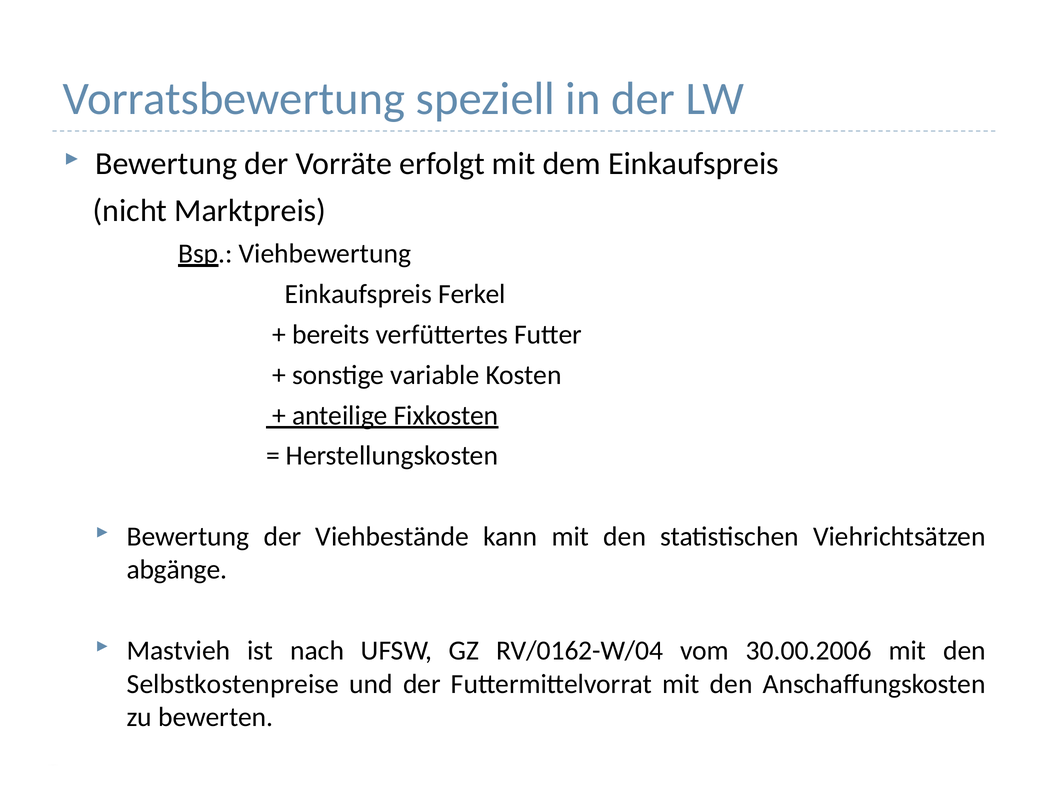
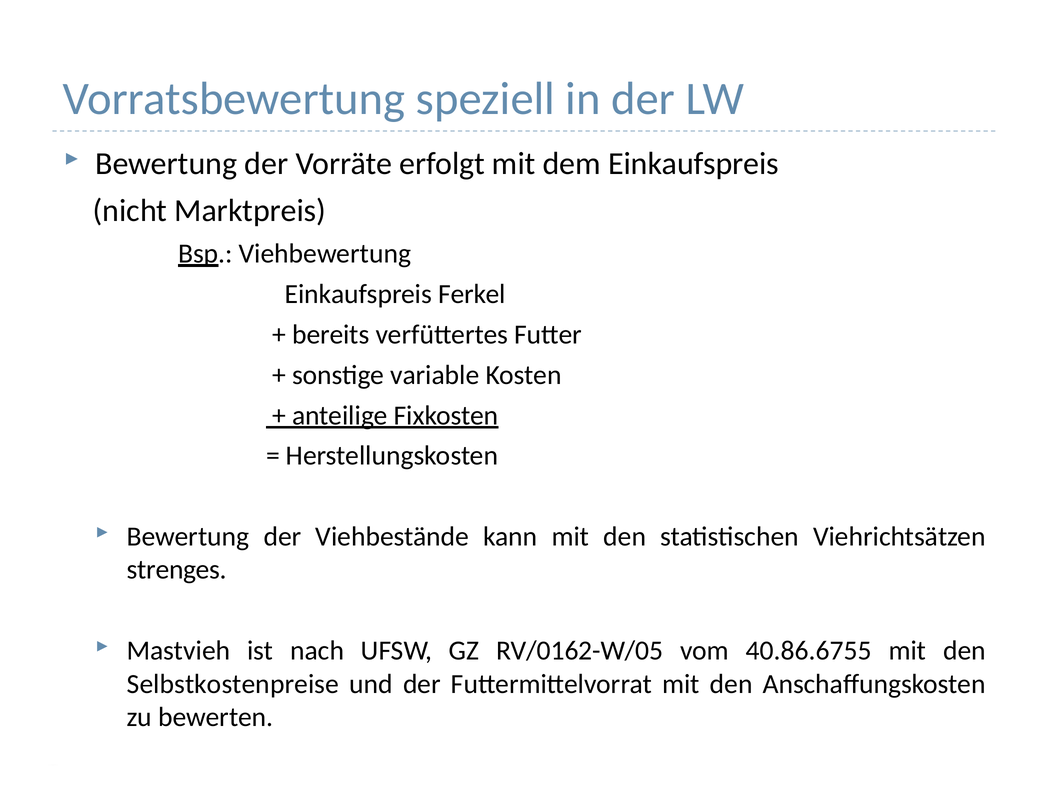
abgänge: abgänge -> strenges
RV/0162-W/04: RV/0162-W/04 -> RV/0162-W/05
30.00.2006: 30.00.2006 -> 40.86.6755
